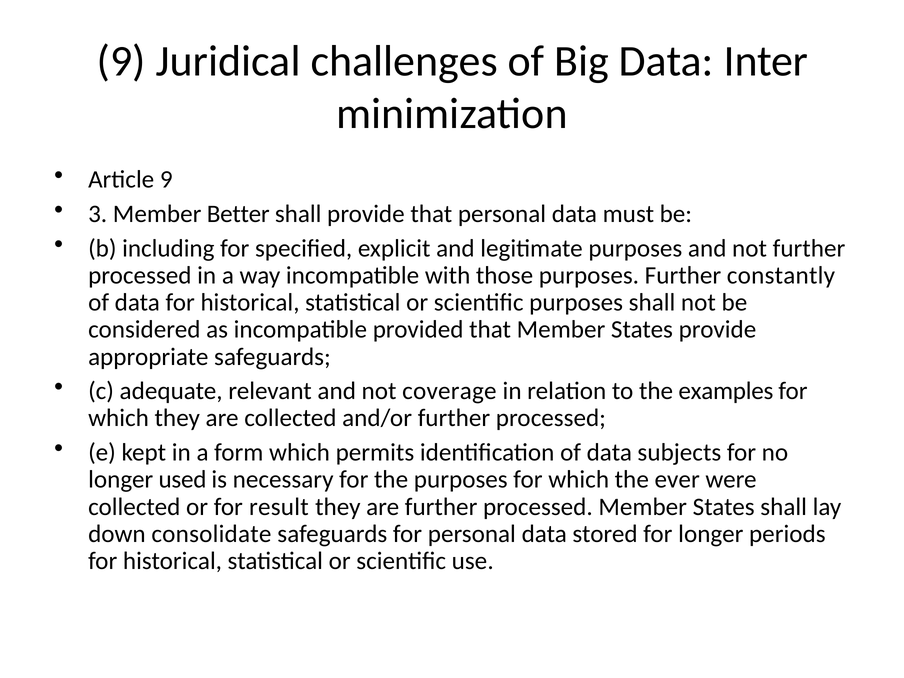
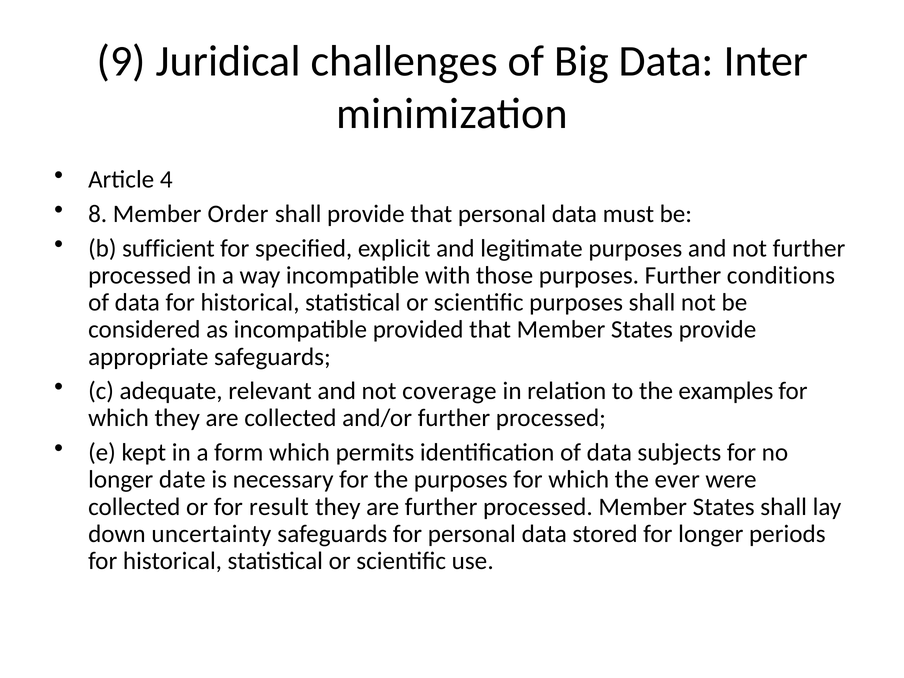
Article 9: 9 -> 4
3: 3 -> 8
Better: Better -> Order
including: including -> sufficient
constantly: constantly -> conditions
used: used -> date
consolidate: consolidate -> uncertainty
